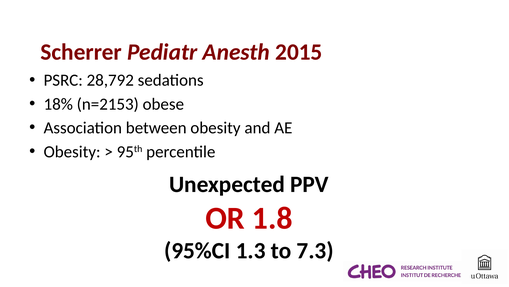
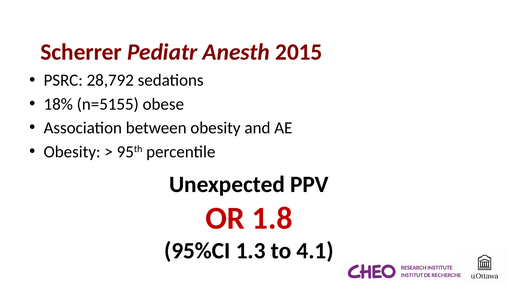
n=2153: n=2153 -> n=5155
7.3: 7.3 -> 4.1
